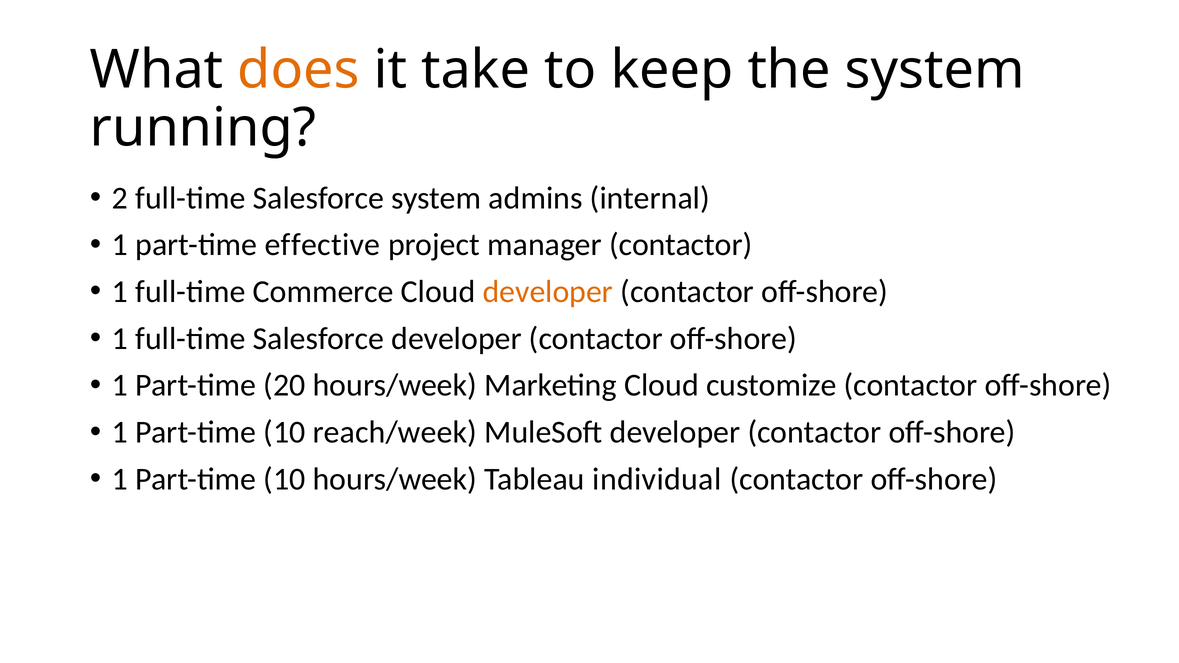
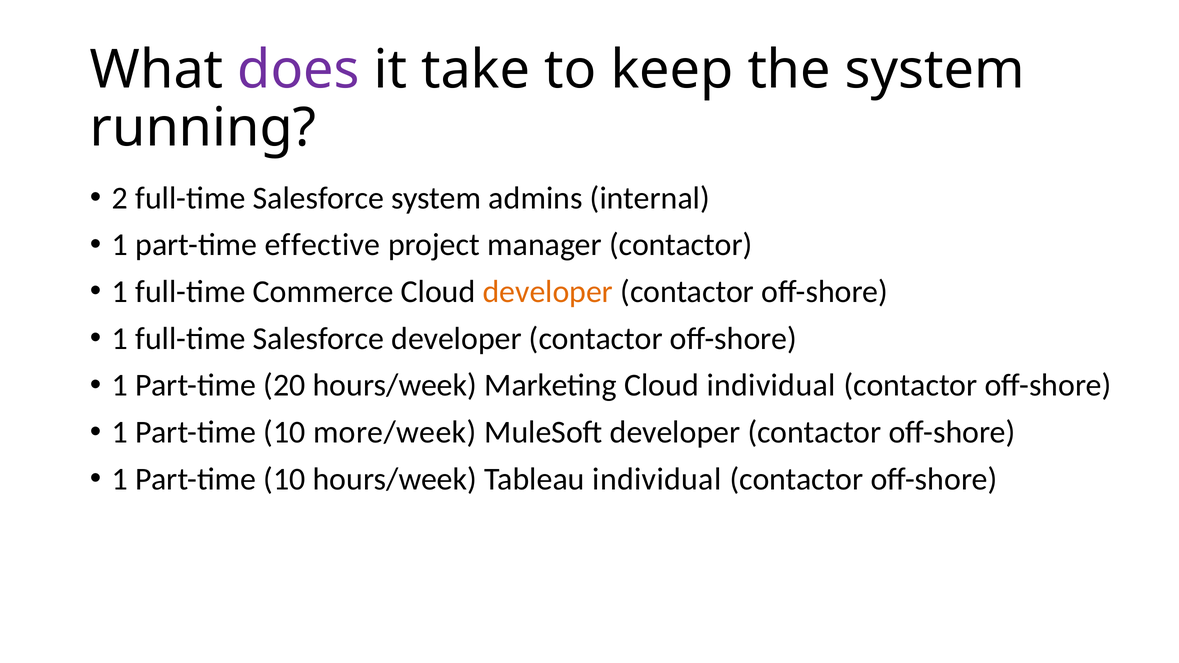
does colour: orange -> purple
Cloud customize: customize -> individual
reach/week: reach/week -> more/week
